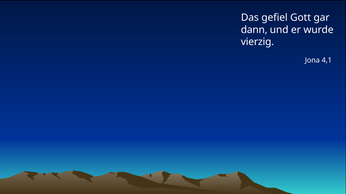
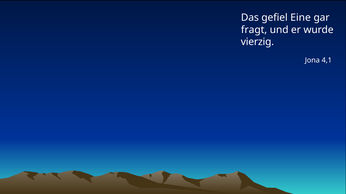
Gott: Gott -> Eine
dann: dann -> fragt
